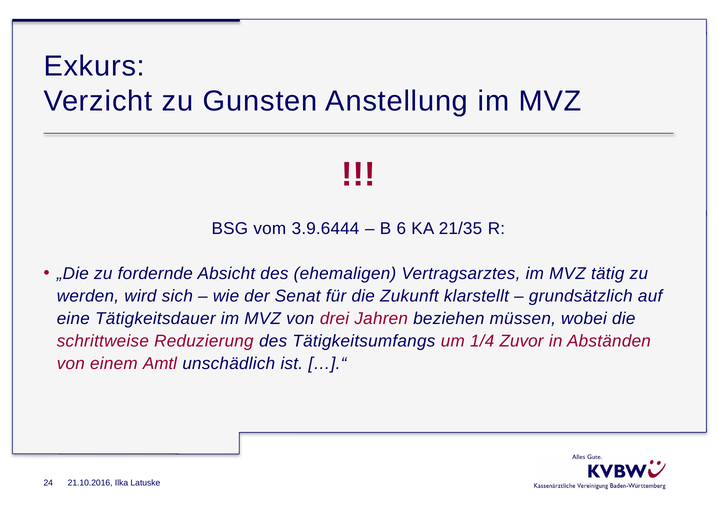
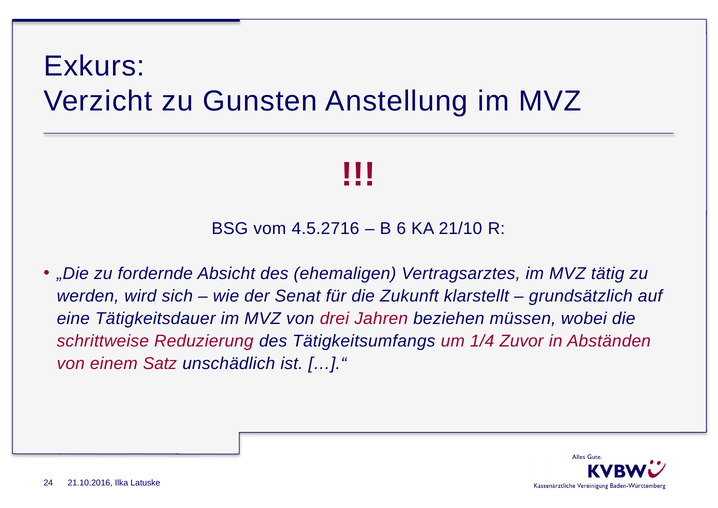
3.9.6444: 3.9.6444 -> 4.5.2716
21/35: 21/35 -> 21/10
Amtl: Amtl -> Satz
